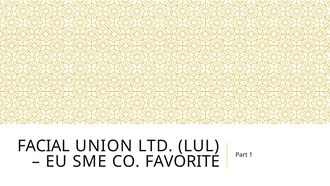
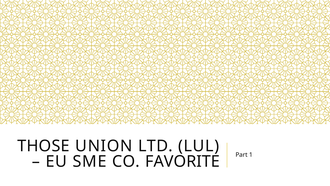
FACIAL: FACIAL -> THOSE
